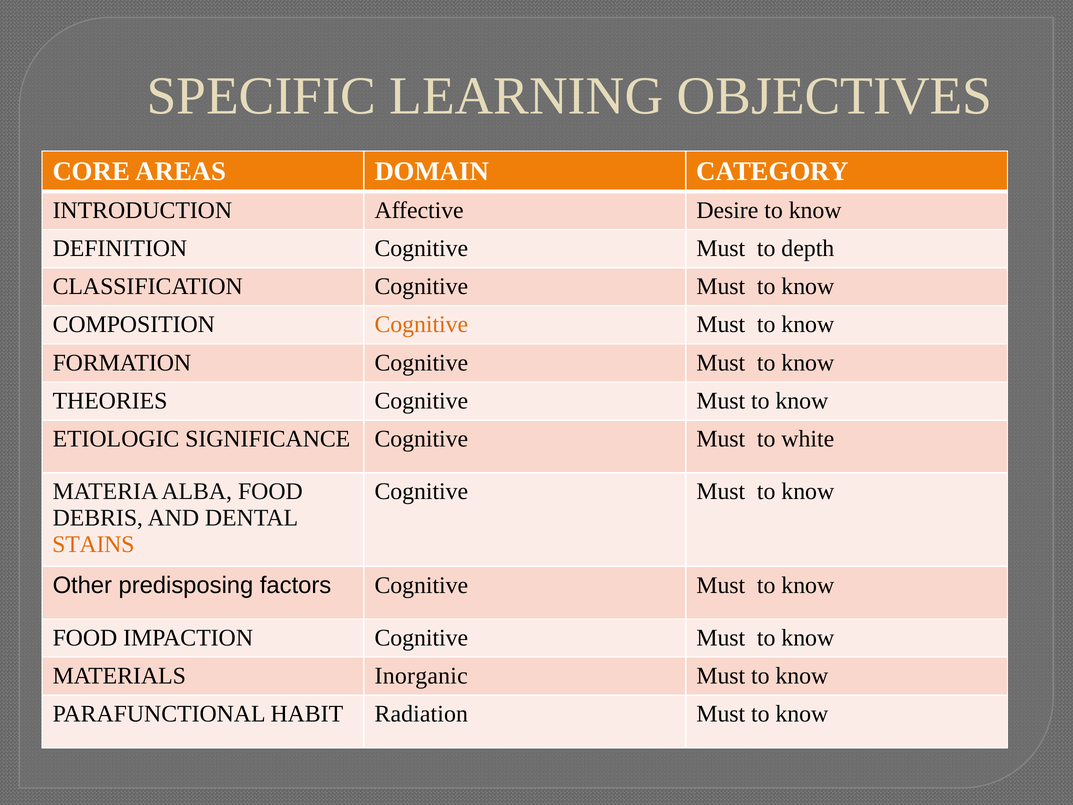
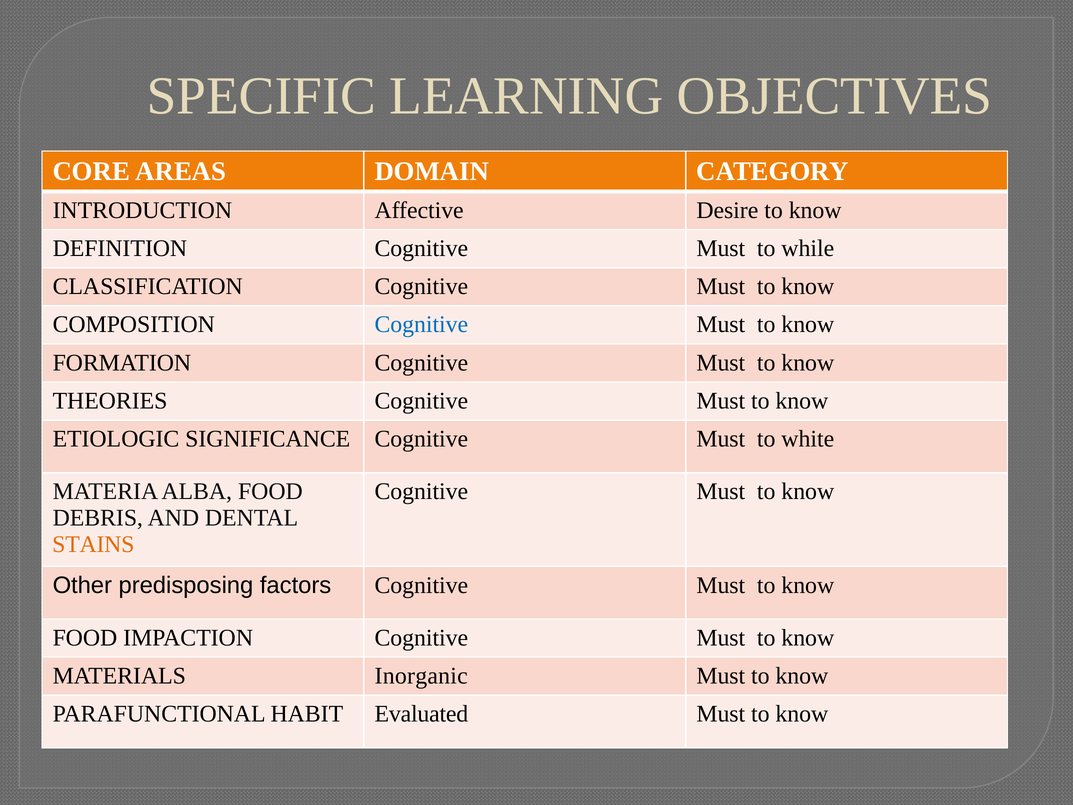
depth: depth -> while
Cognitive at (421, 324) colour: orange -> blue
Radiation: Radiation -> Evaluated
